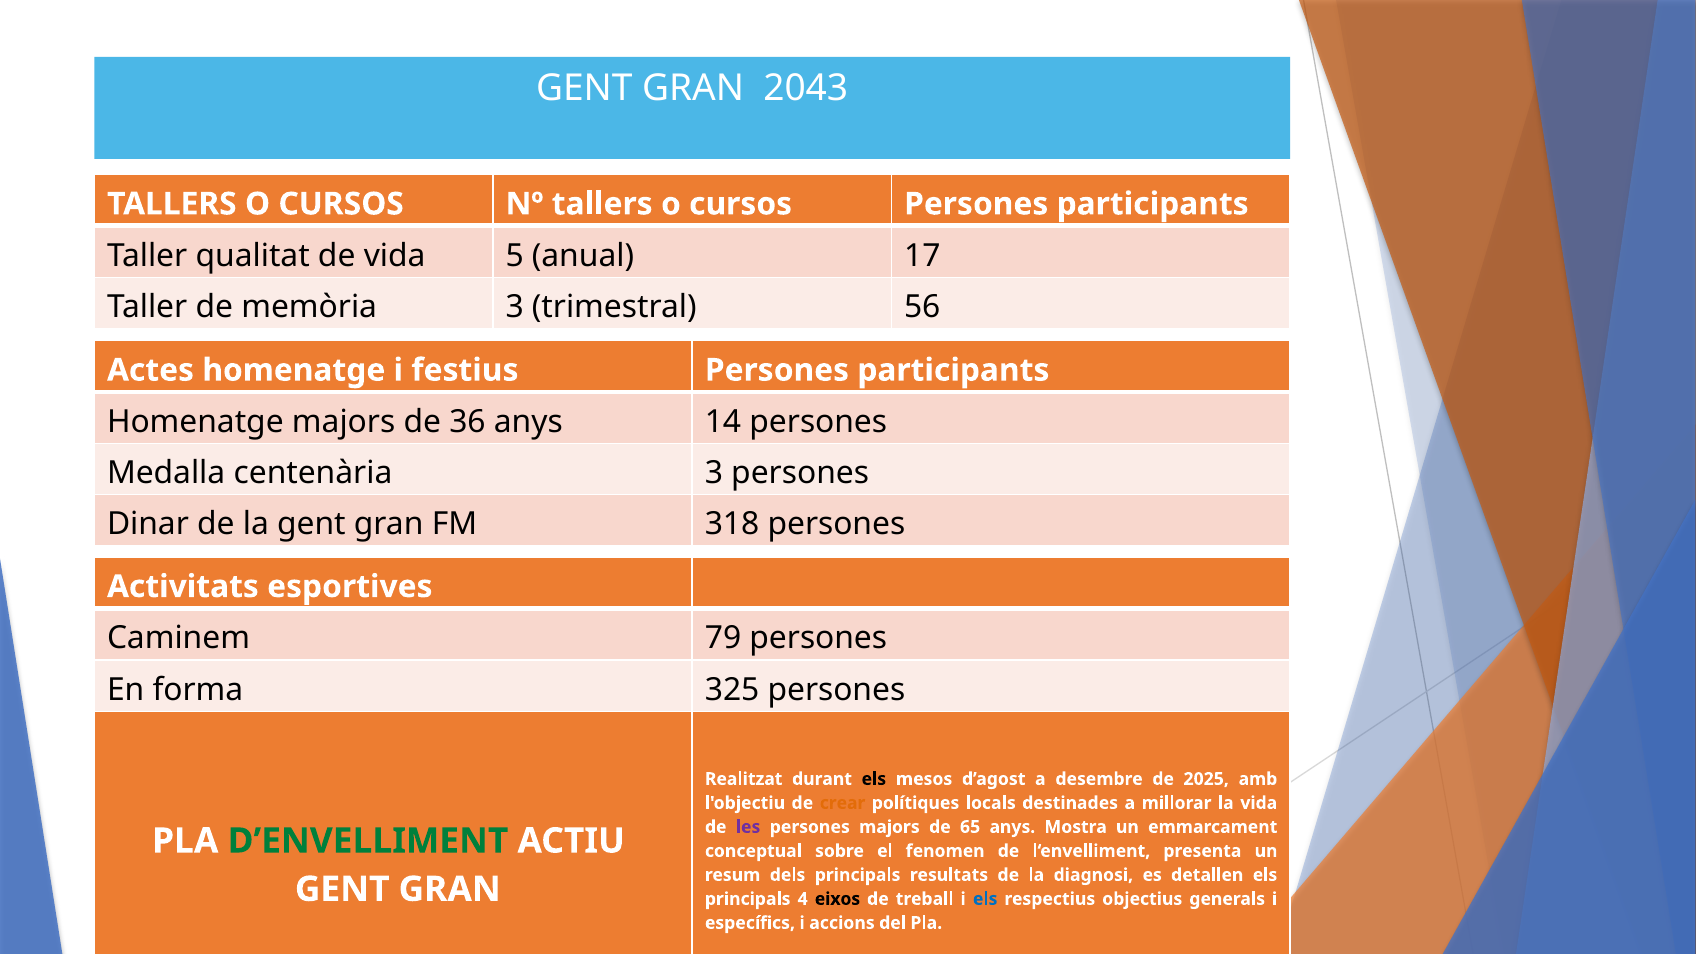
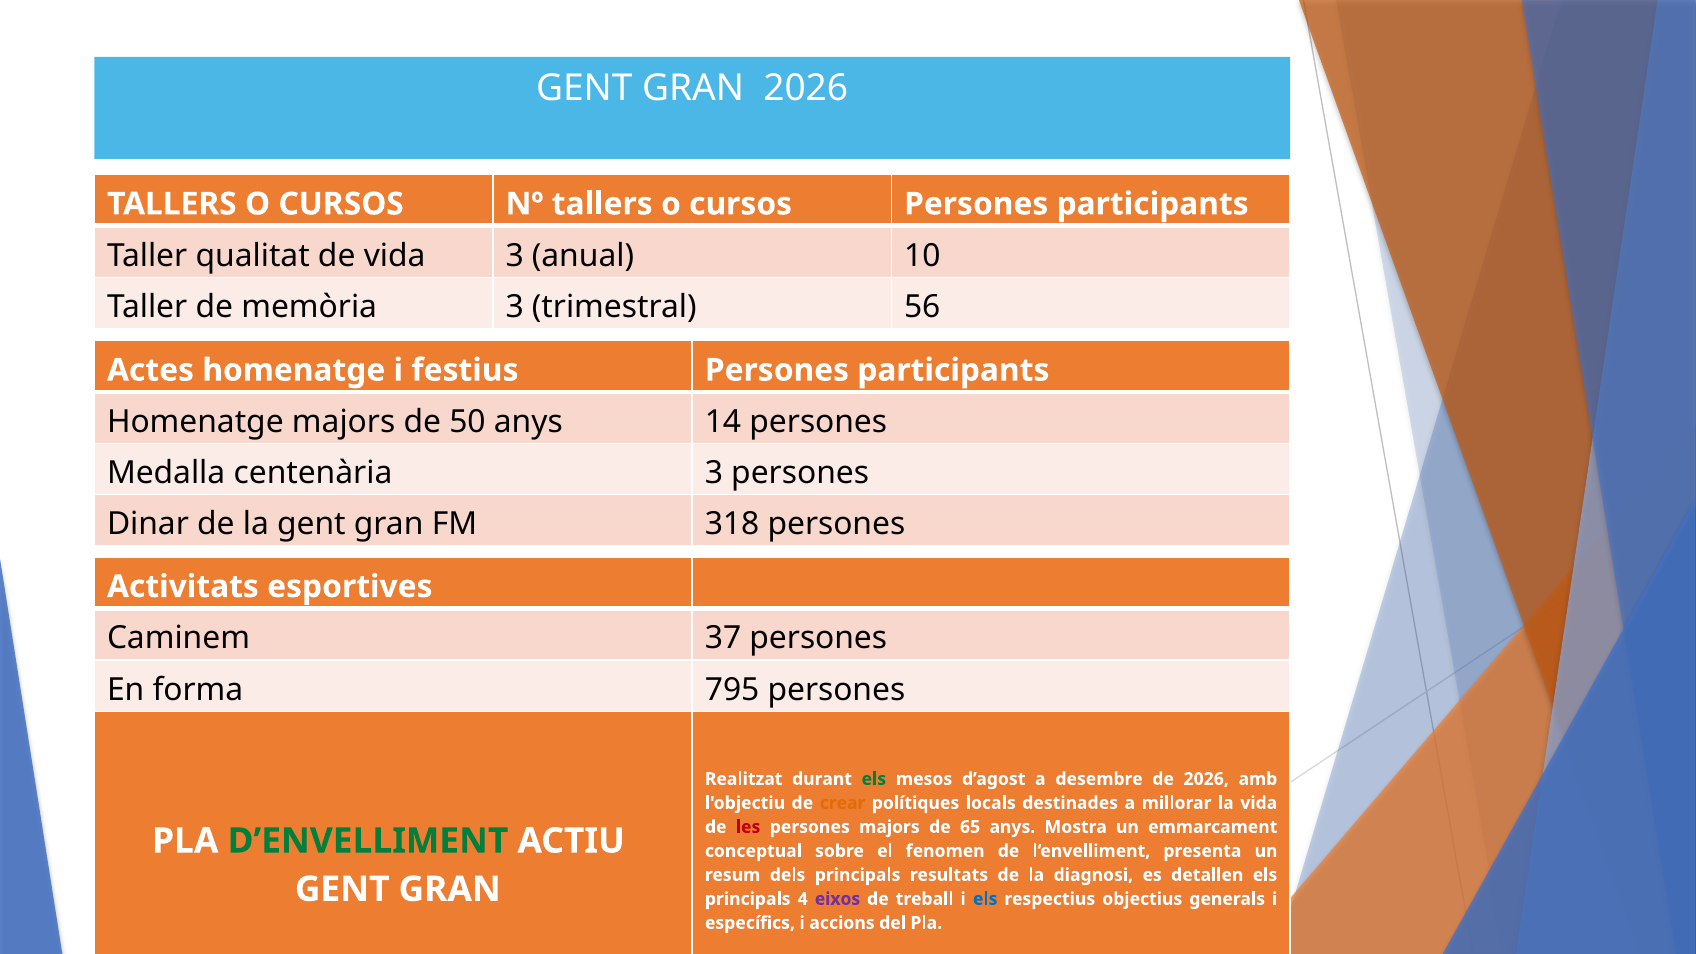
GRAN 2043: 2043 -> 2026
vida 5: 5 -> 3
17: 17 -> 10
36: 36 -> 50
79: 79 -> 37
325: 325 -> 795
els at (874, 779) colour: black -> green
de 2025: 2025 -> 2026
les colour: purple -> red
eixos colour: black -> purple
